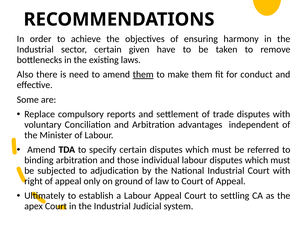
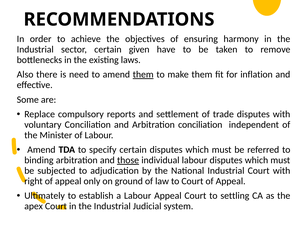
conduct: conduct -> inflation
Arbitration advantages: advantages -> conciliation
those underline: none -> present
